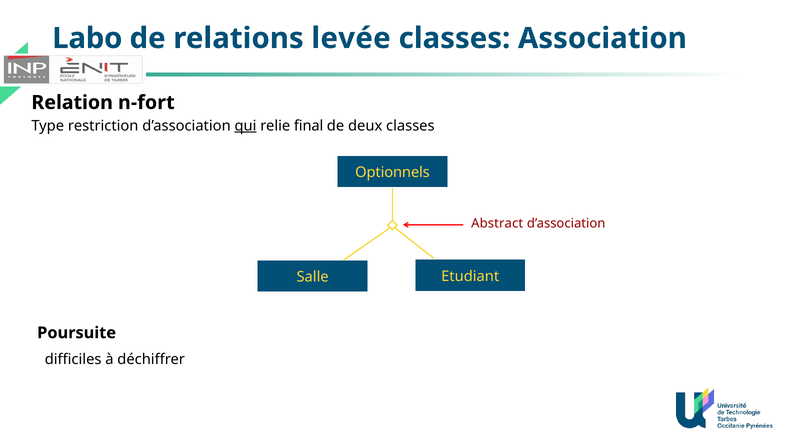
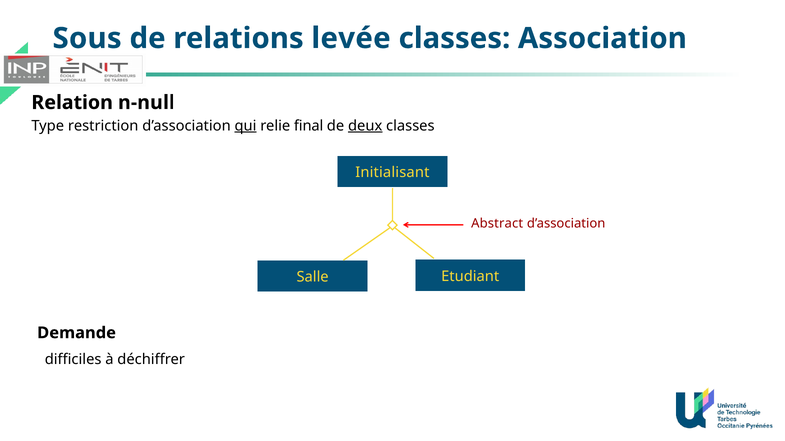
Labo: Labo -> Sous
n-fort: n-fort -> n-null
deux underline: none -> present
Optionnels: Optionnels -> Initialisant
Poursuite: Poursuite -> Demande
